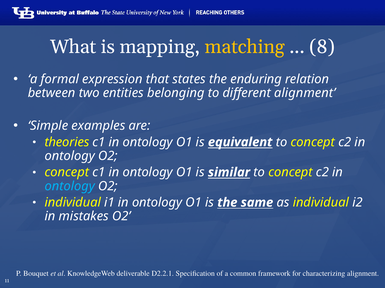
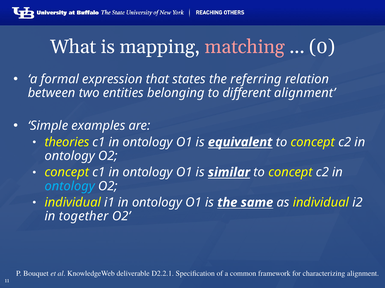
matching colour: yellow -> pink
8: 8 -> 0
enduring: enduring -> referring
mistakes: mistakes -> together
